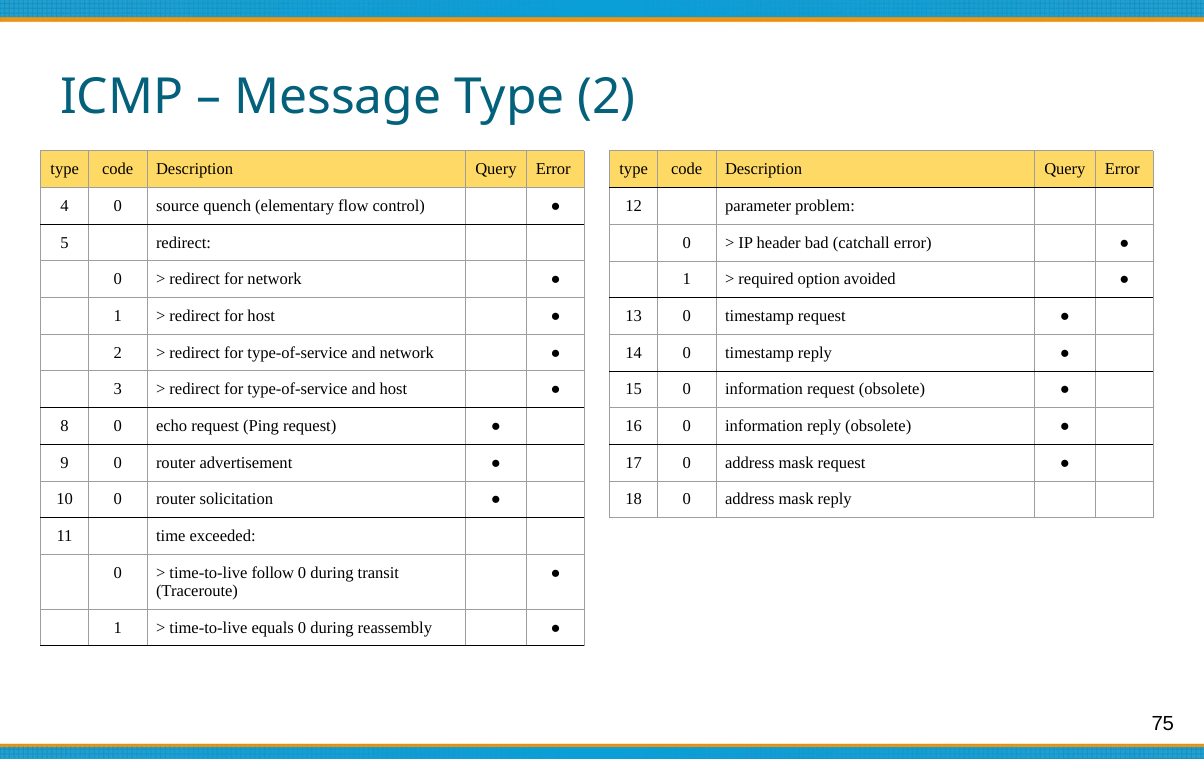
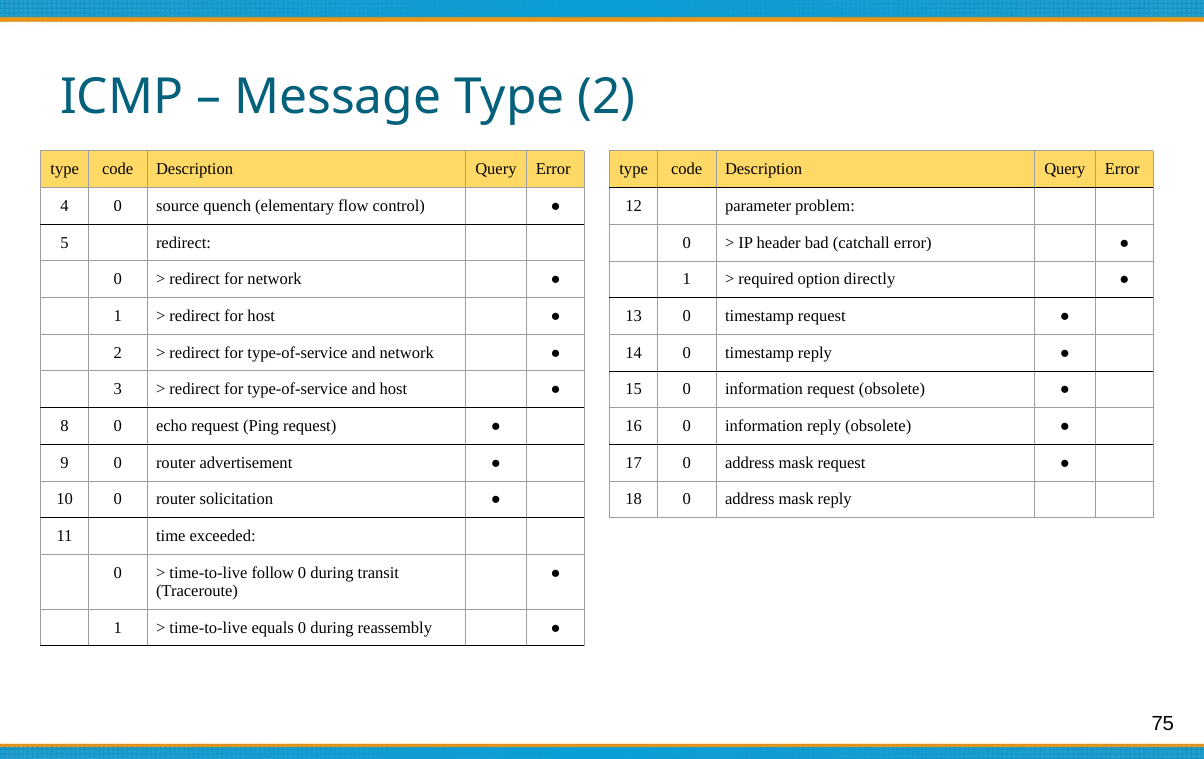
avoided: avoided -> directly
